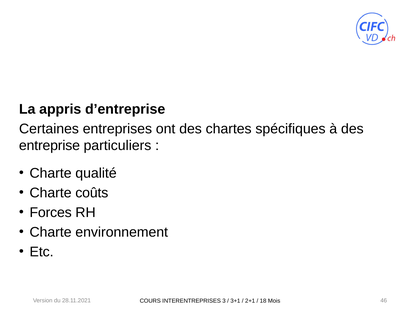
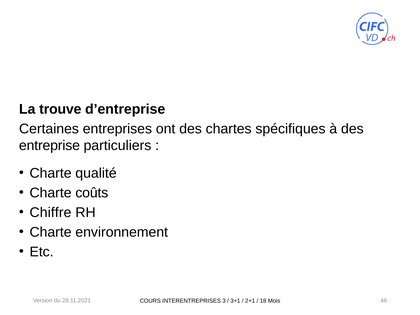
appris: appris -> trouve
Forces: Forces -> Chiffre
